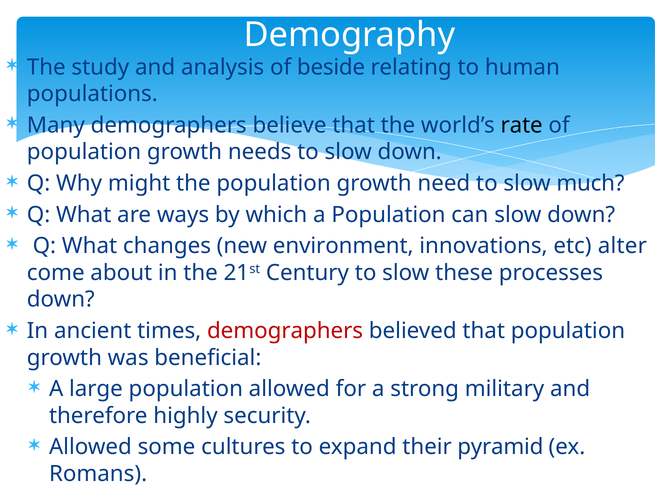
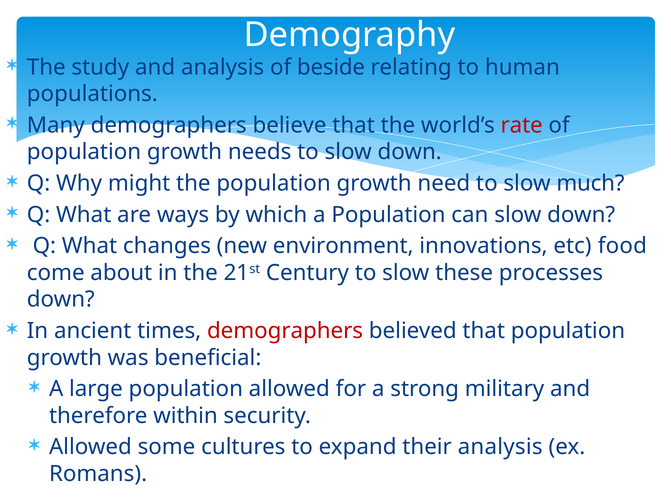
rate colour: black -> red
alter: alter -> food
highly: highly -> within
their pyramid: pyramid -> analysis
